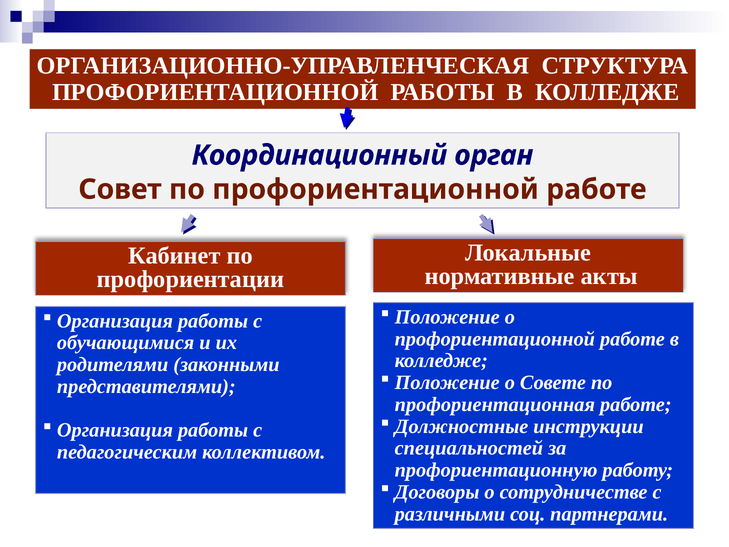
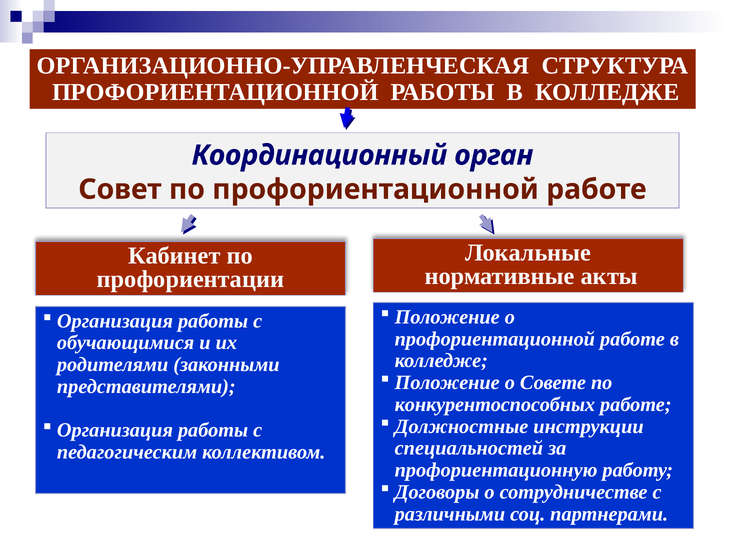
профориентационная: профориентационная -> конкурентоспособных
